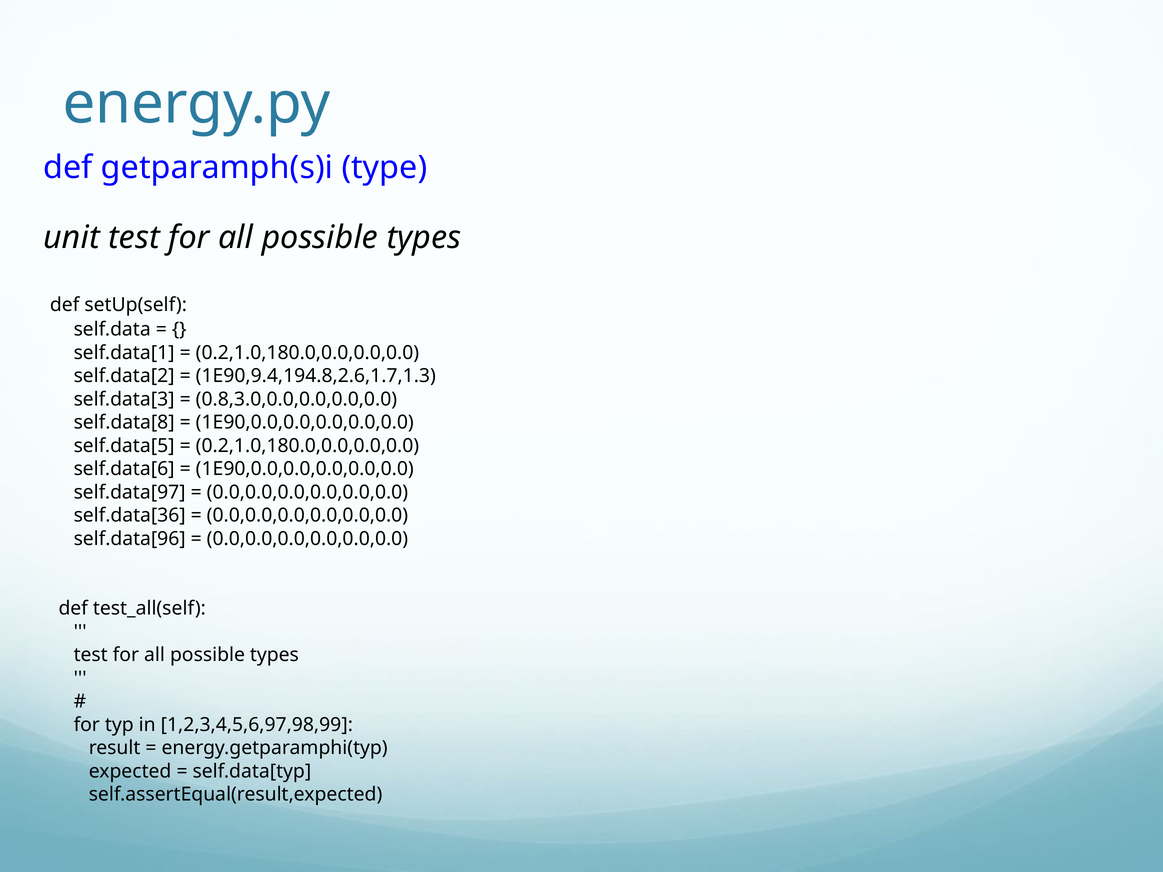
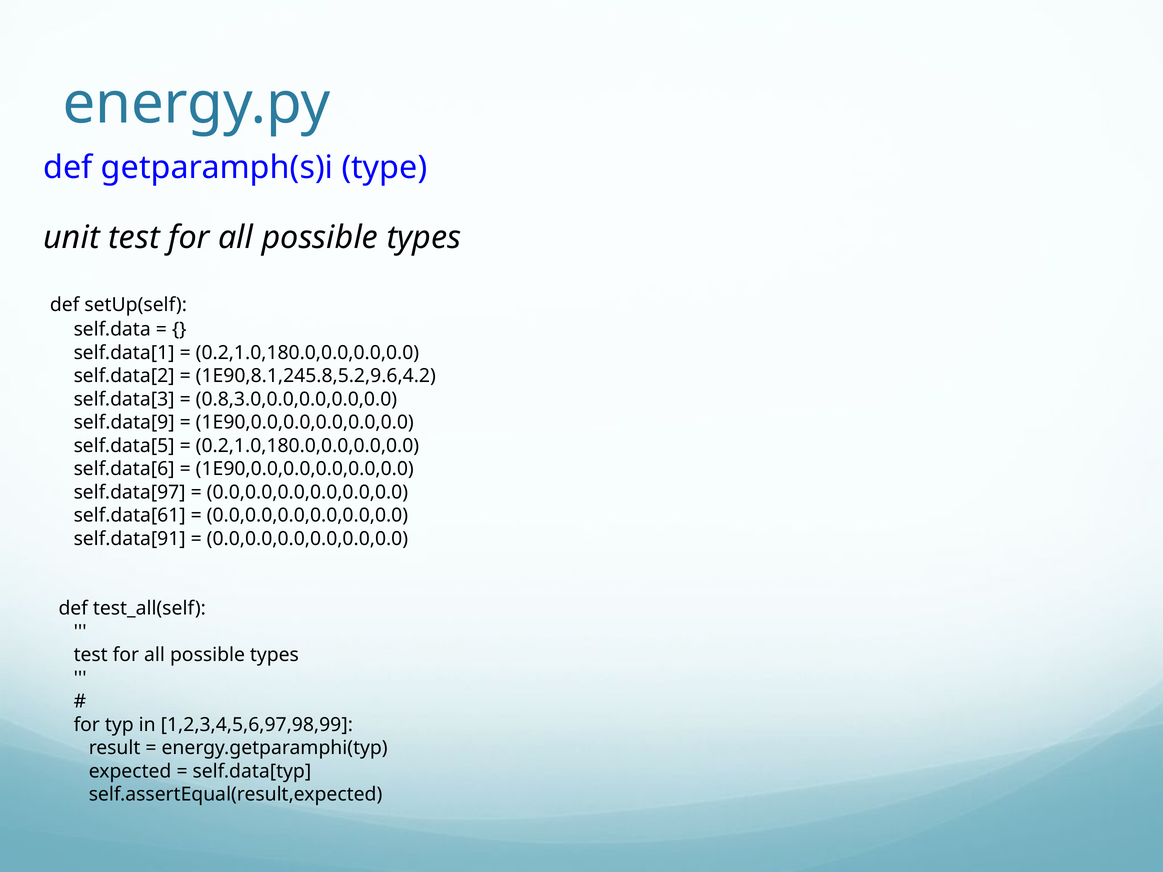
1E90,9.4,194.8,2.6,1.7,1.3: 1E90,9.4,194.8,2.6,1.7,1.3 -> 1E90,8.1,245.8,5.2,9.6,4.2
self.data[8: self.data[8 -> self.data[9
self.data[36: self.data[36 -> self.data[61
self.data[96: self.data[96 -> self.data[91
